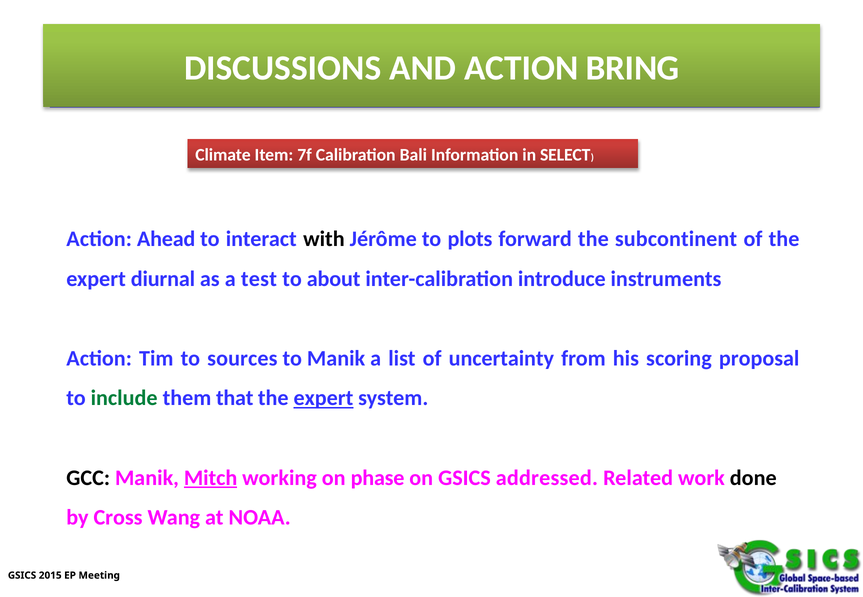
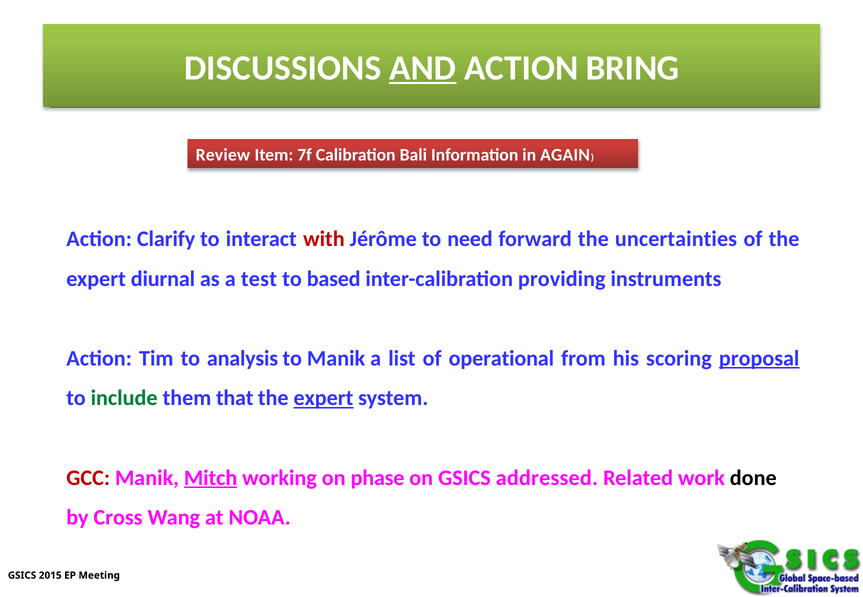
AND underline: none -> present
Climate: Climate -> Review
SELECT: SELECT -> AGAIN
Ahead: Ahead -> Clarify
with colour: black -> red
plots: plots -> need
subcontinent: subcontinent -> uncertainties
about: about -> based
introduce: introduce -> providing
sources: sources -> analysis
uncertainty: uncertainty -> operational
proposal underline: none -> present
GCC colour: black -> red
